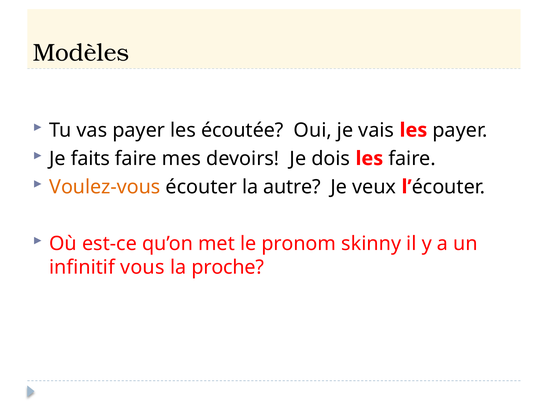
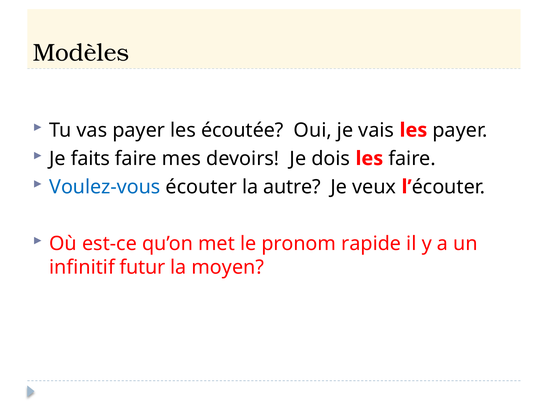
Voulez-vous colour: orange -> blue
skinny: skinny -> rapide
vous: vous -> futur
proche: proche -> moyen
